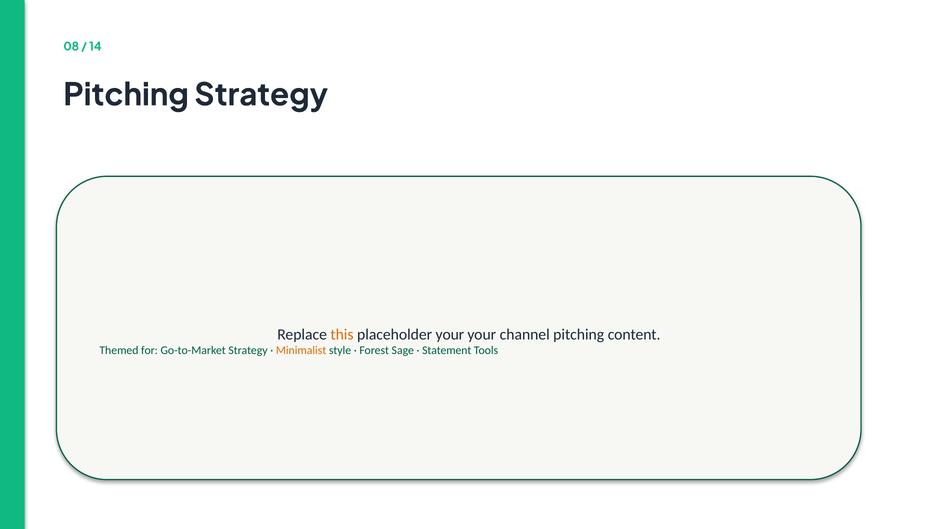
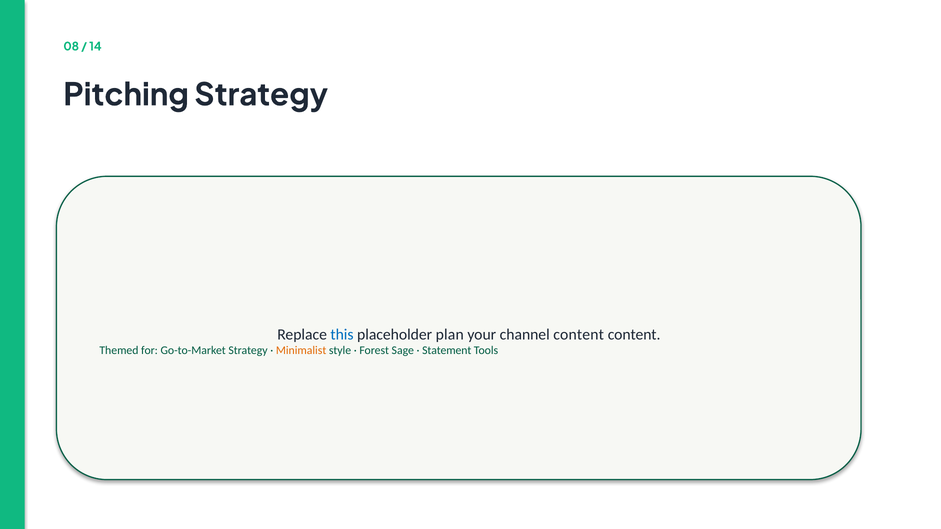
this colour: orange -> blue
placeholder your: your -> plan
channel pitching: pitching -> content
